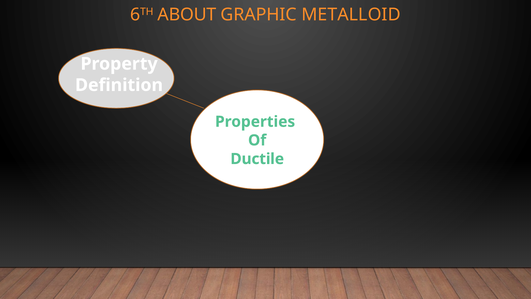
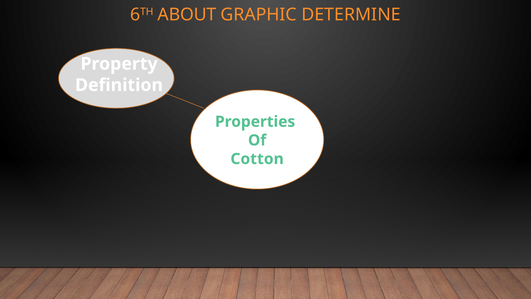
METALLOID: METALLOID -> DETERMINE
Ductile: Ductile -> Cotton
